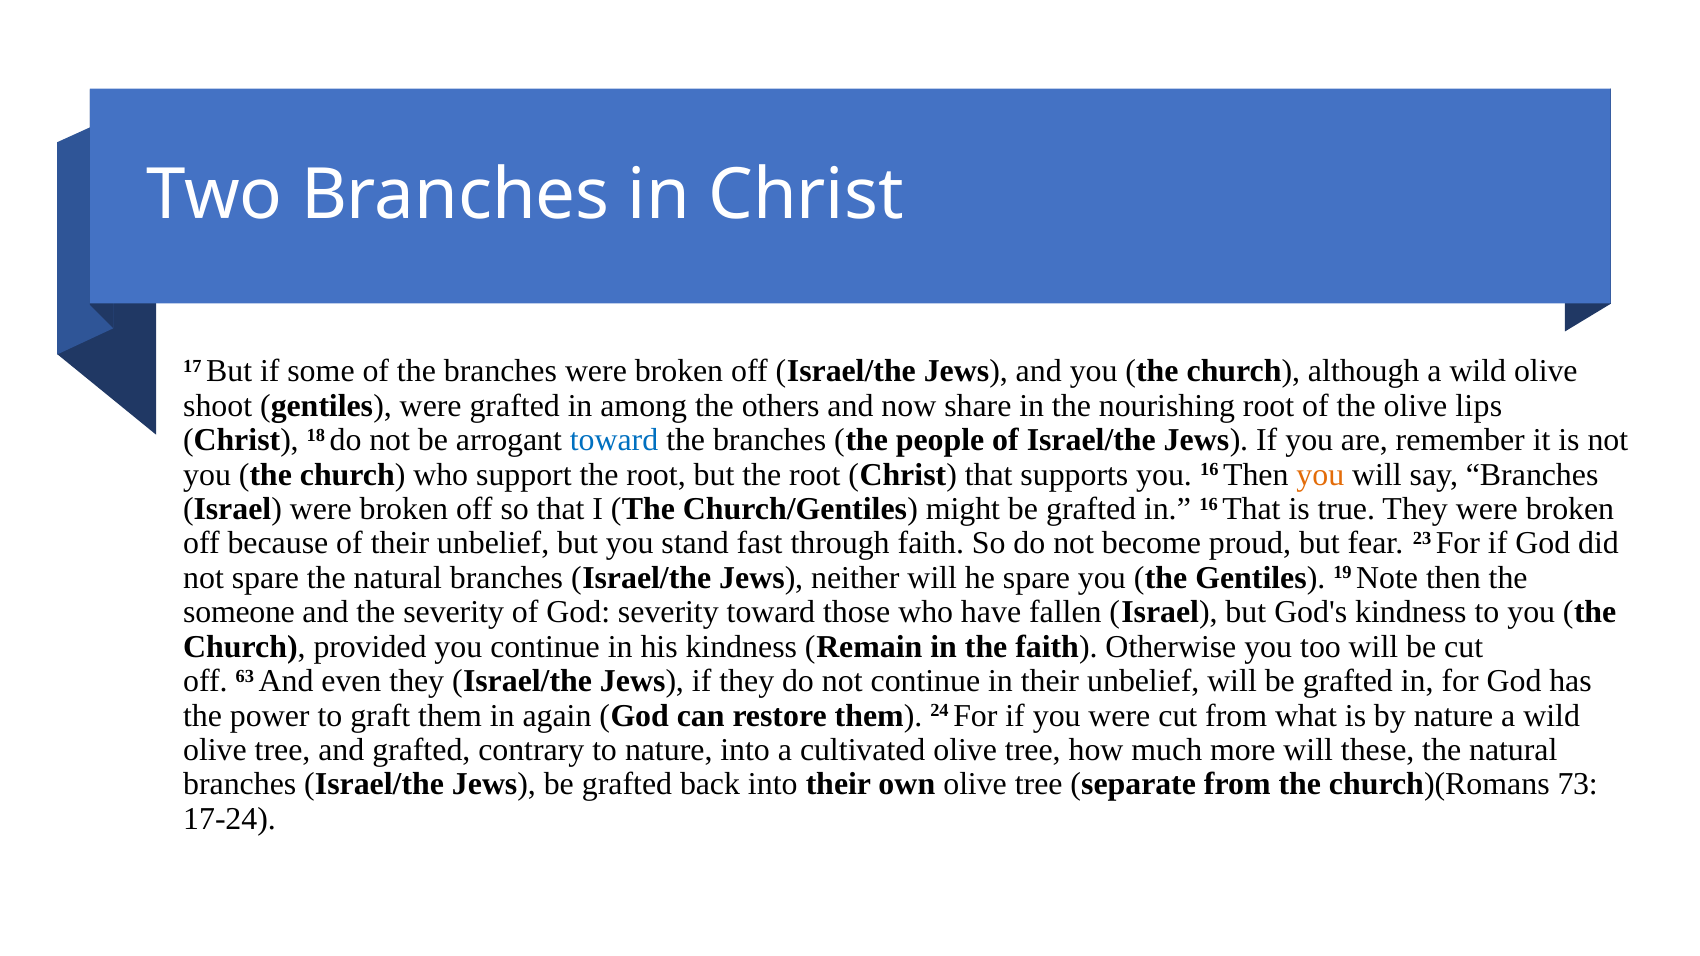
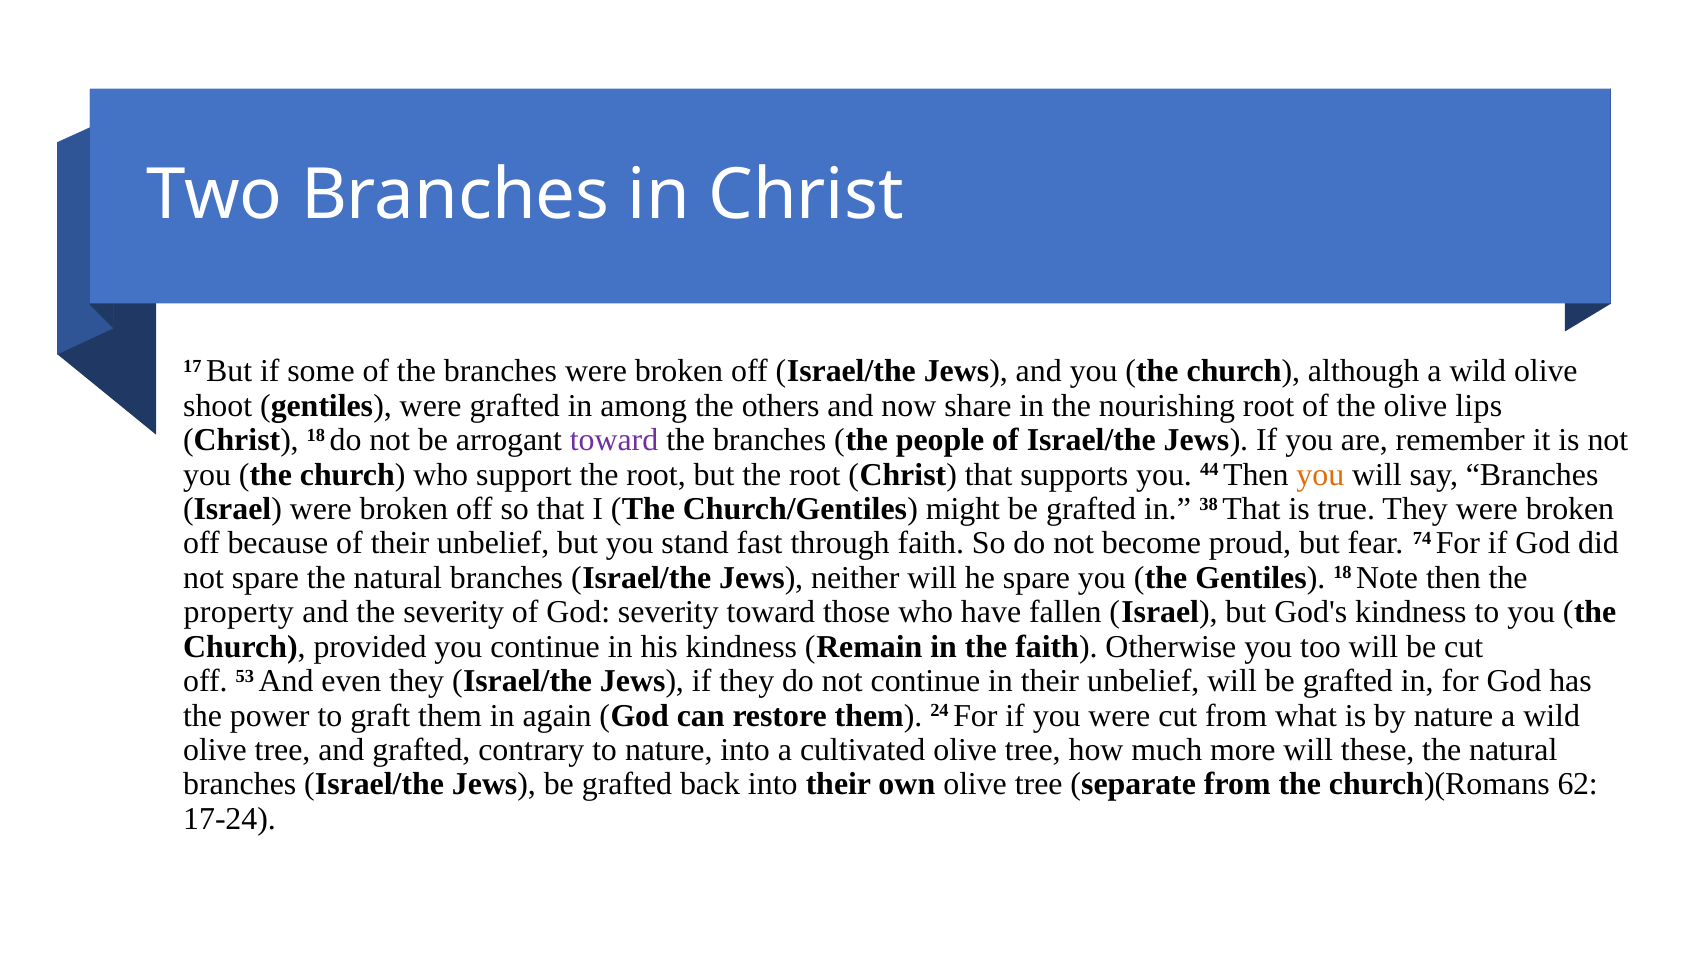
toward at (614, 440) colour: blue -> purple
you 16: 16 -> 44
in 16: 16 -> 38
23: 23 -> 74
Gentiles 19: 19 -> 18
someone: someone -> property
63: 63 -> 53
73: 73 -> 62
